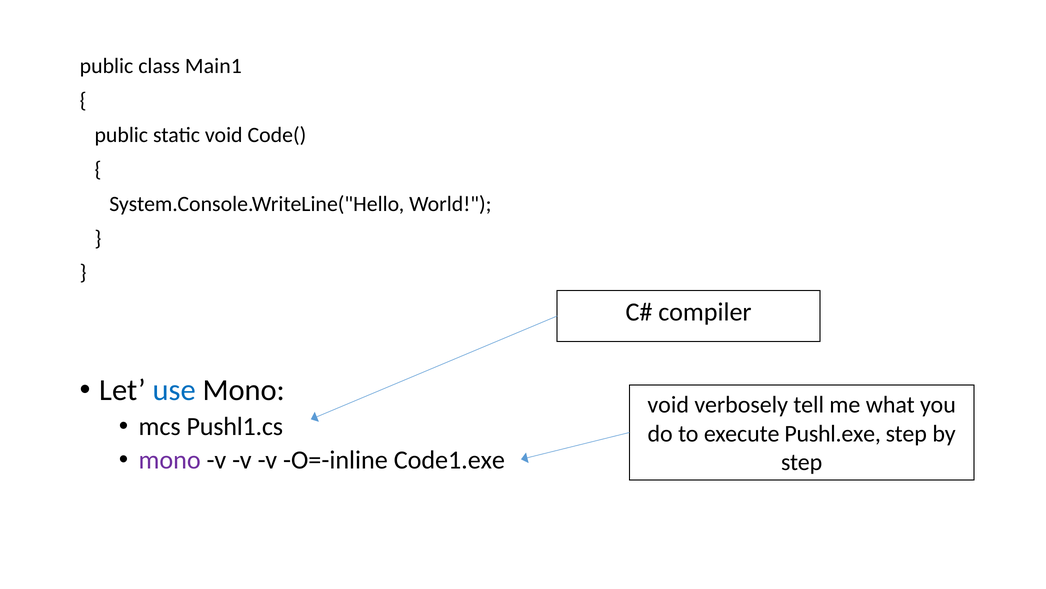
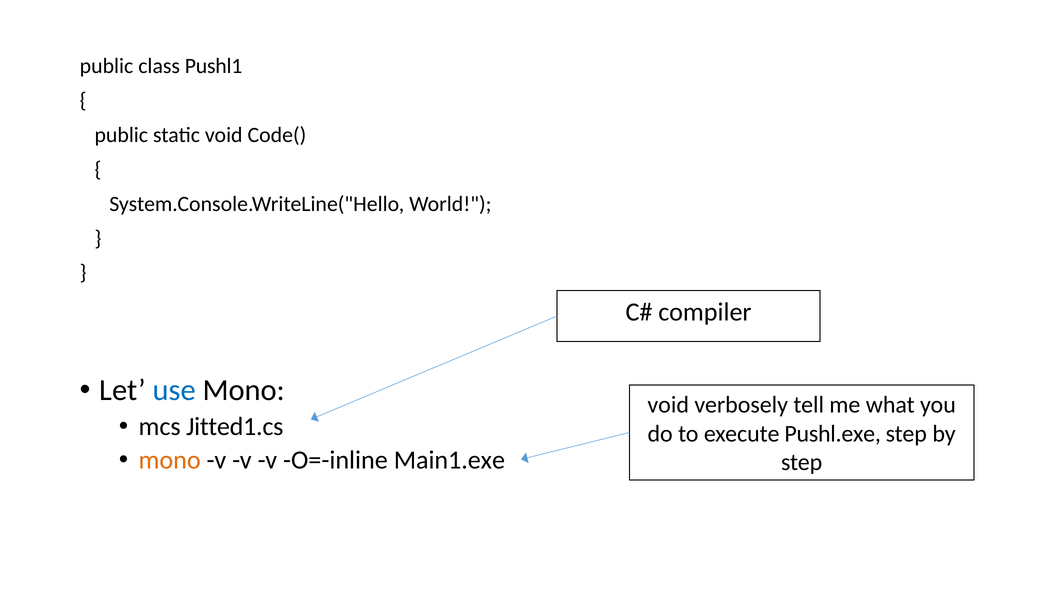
Main1: Main1 -> Pushl1
Pushl1.cs: Pushl1.cs -> Jitted1.cs
mono at (170, 460) colour: purple -> orange
Code1.exe: Code1.exe -> Main1.exe
